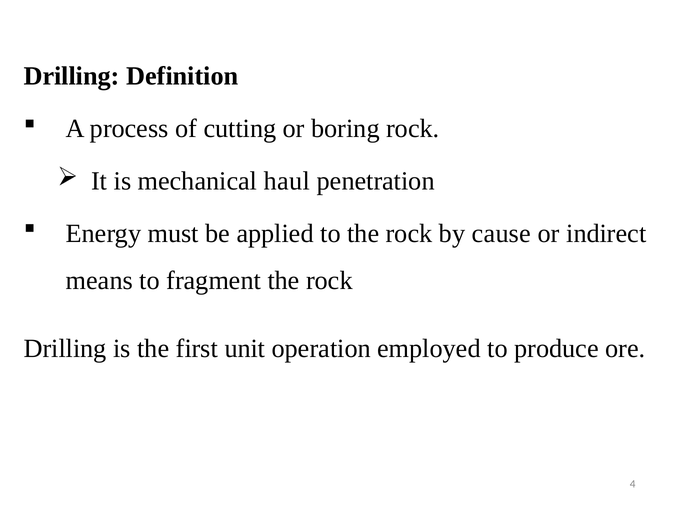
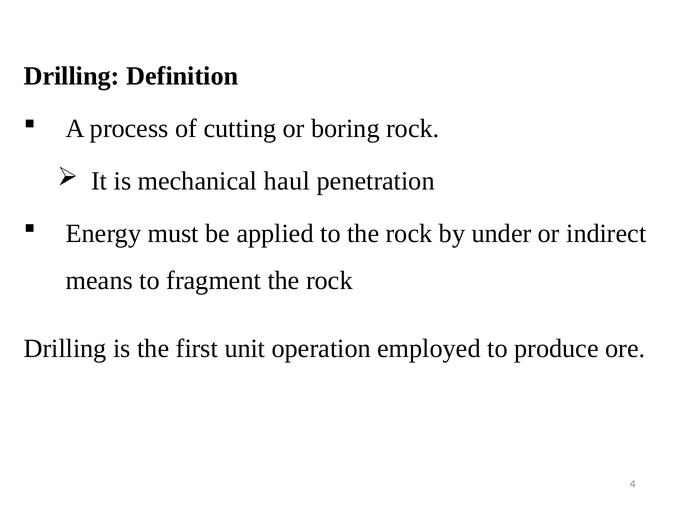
cause: cause -> under
